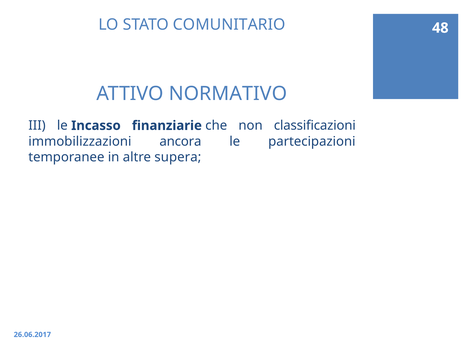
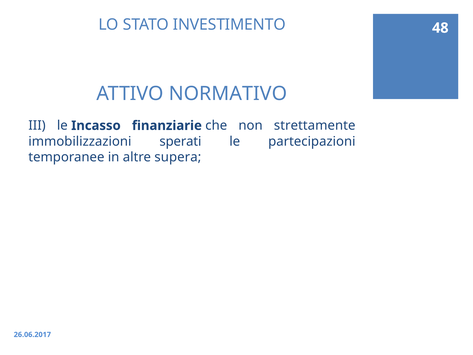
COMUNITARIO: COMUNITARIO -> INVESTIMENTO
classificazioni: classificazioni -> strettamente
ancora: ancora -> sperati
